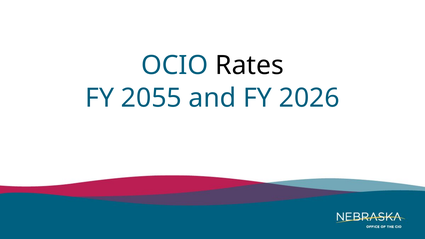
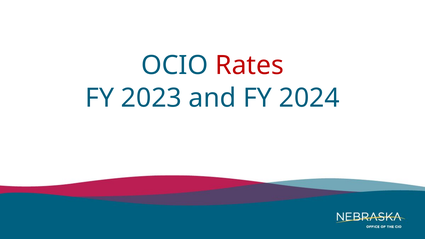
Rates colour: black -> red
2055: 2055 -> 2023
2026: 2026 -> 2024
